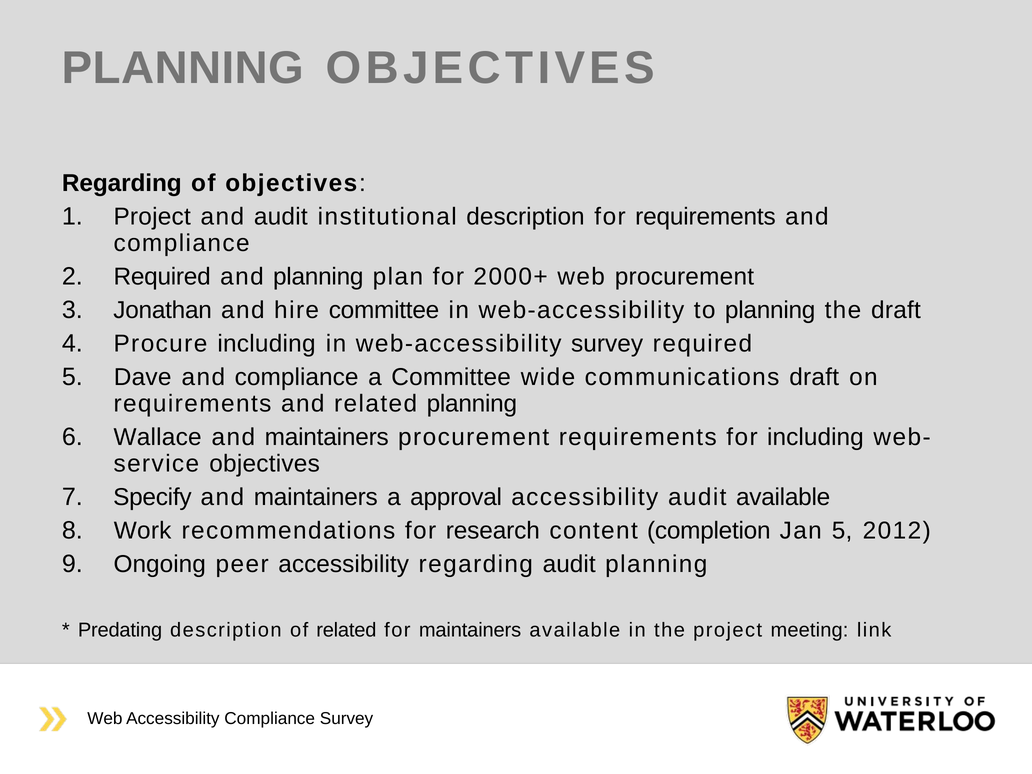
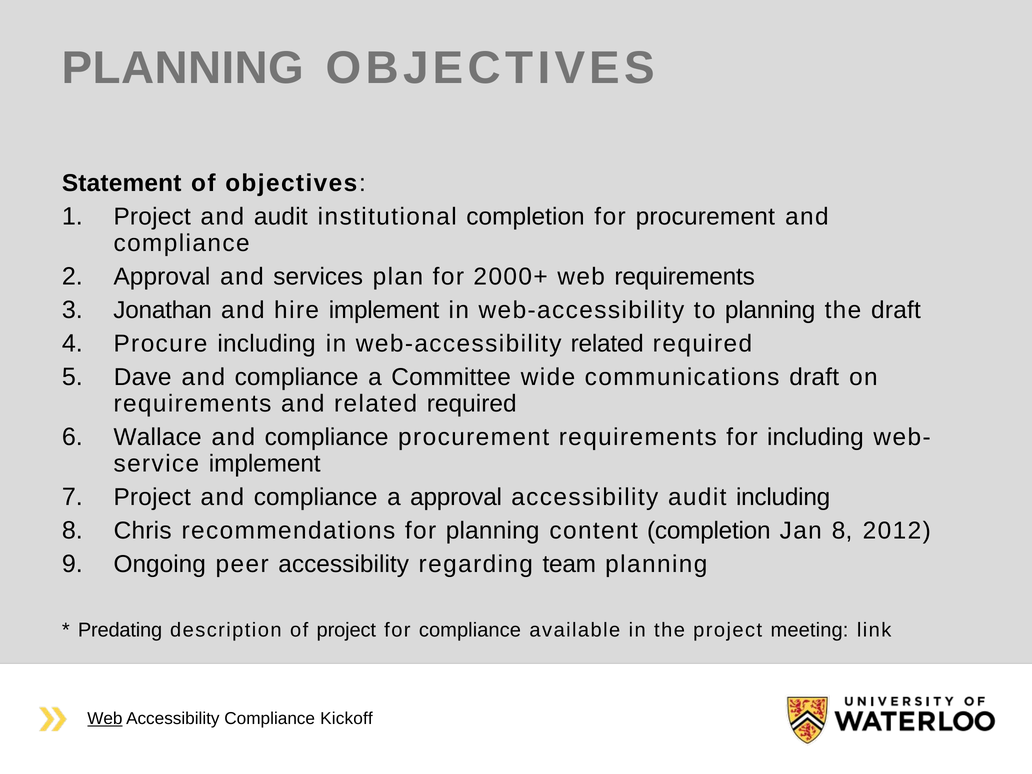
Regarding at (122, 183): Regarding -> Statement
institutional description: description -> completion
for requirements: requirements -> procurement
Required at (162, 277): Required -> Approval
and planning: planning -> services
web procurement: procurement -> requirements
hire committee: committee -> implement
web-accessibility survey: survey -> related
and related planning: planning -> required
maintainers at (327, 437): maintainers -> compliance
objectives at (265, 464): objectives -> implement
Specify at (152, 497): Specify -> Project
maintainers at (316, 497): maintainers -> compliance
audit available: available -> including
Work: Work -> Chris
for research: research -> planning
Jan 5: 5 -> 8
regarding audit: audit -> team
of related: related -> project
for maintainers: maintainers -> compliance
Web at (105, 719) underline: none -> present
Compliance Survey: Survey -> Kickoff
